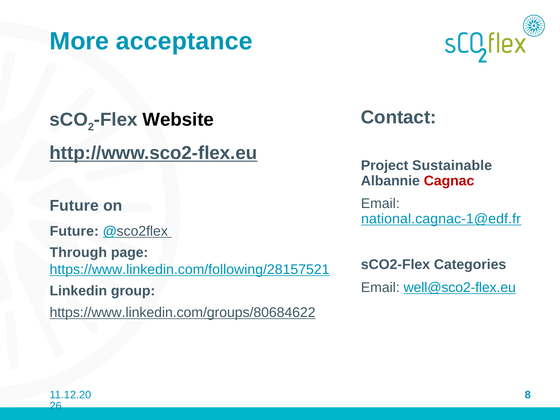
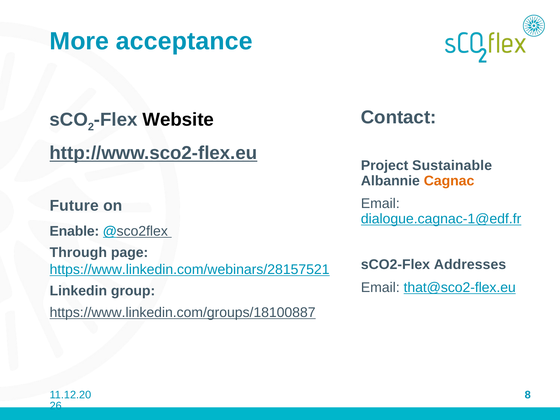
Cagnac colour: red -> orange
national.cagnac-1@edf.fr: national.cagnac-1@edf.fr -> dialogue.cagnac-1@edf.fr
Future at (74, 231): Future -> Enable
Categories: Categories -> Addresses
https://www.linkedin.com/following/28157521: https://www.linkedin.com/following/28157521 -> https://www.linkedin.com/webinars/28157521
well@sco2-flex.eu: well@sco2-flex.eu -> that@sco2-flex.eu
https://www.linkedin.com/groups/80684622: https://www.linkedin.com/groups/80684622 -> https://www.linkedin.com/groups/18100887
